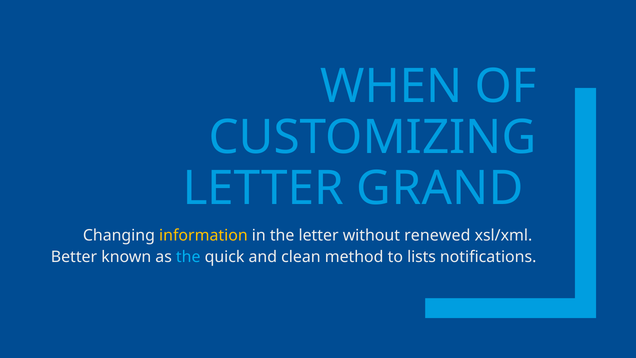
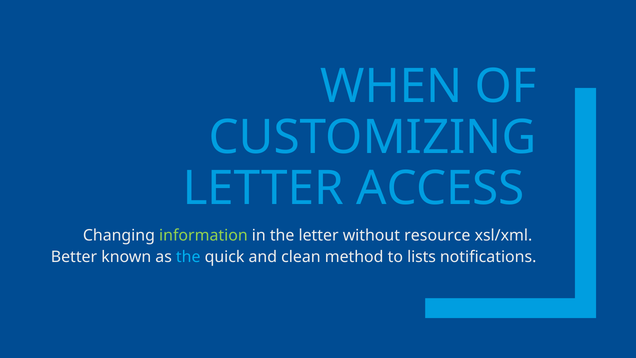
GRAND: GRAND -> ACCESS
information colour: yellow -> light green
renewed: renewed -> resource
